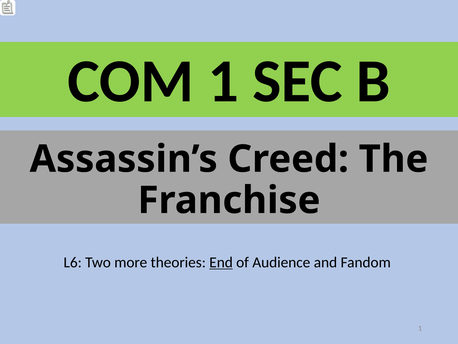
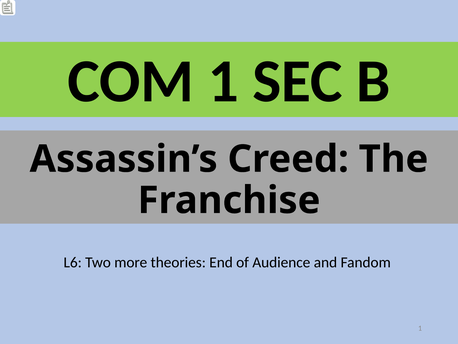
End underline: present -> none
